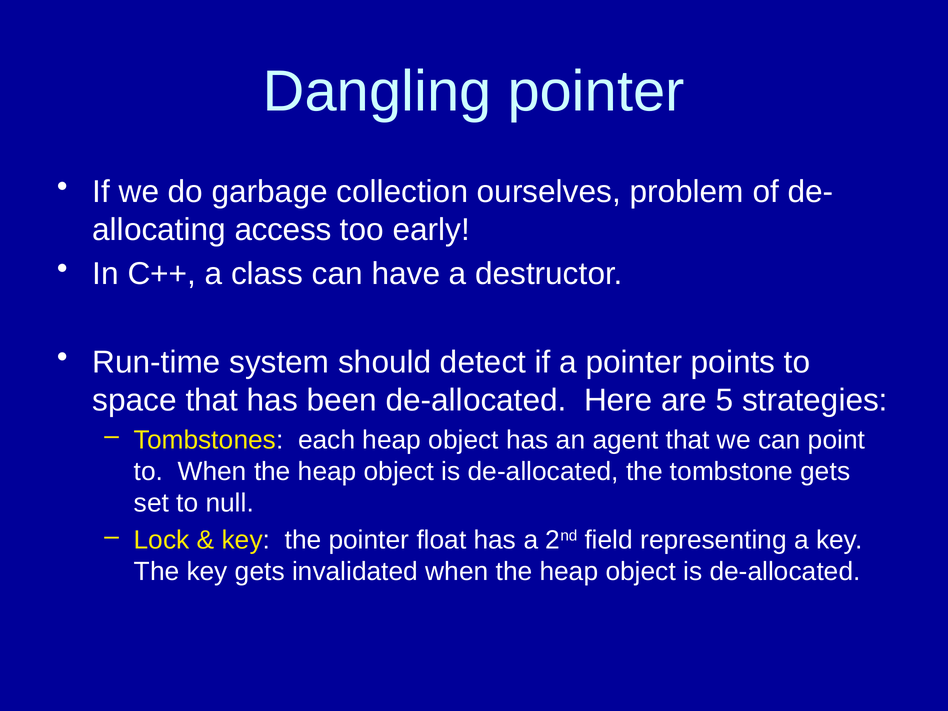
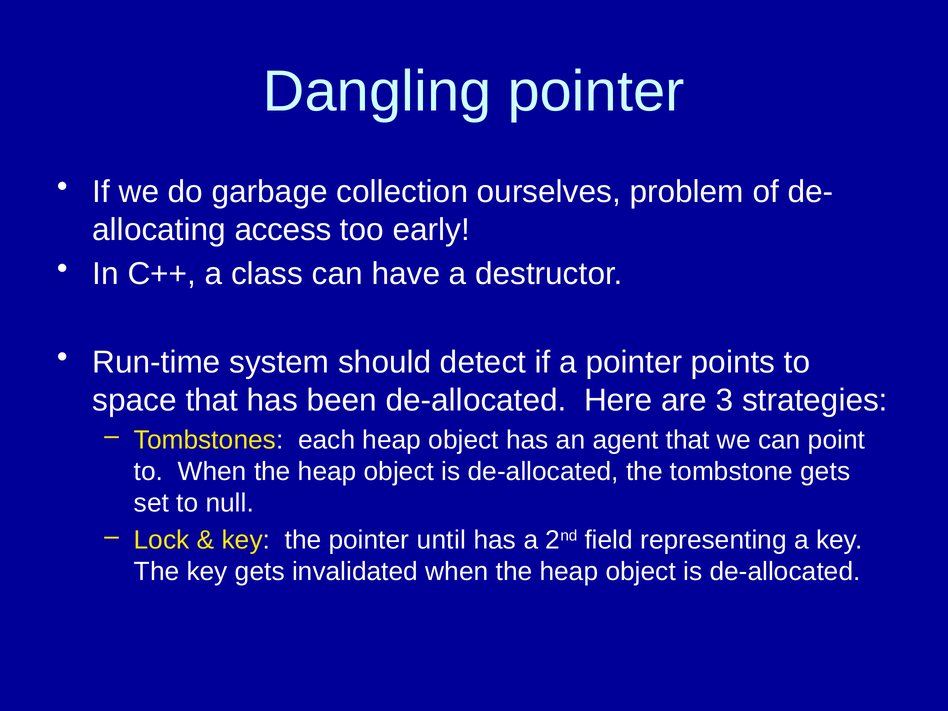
5: 5 -> 3
float: float -> until
